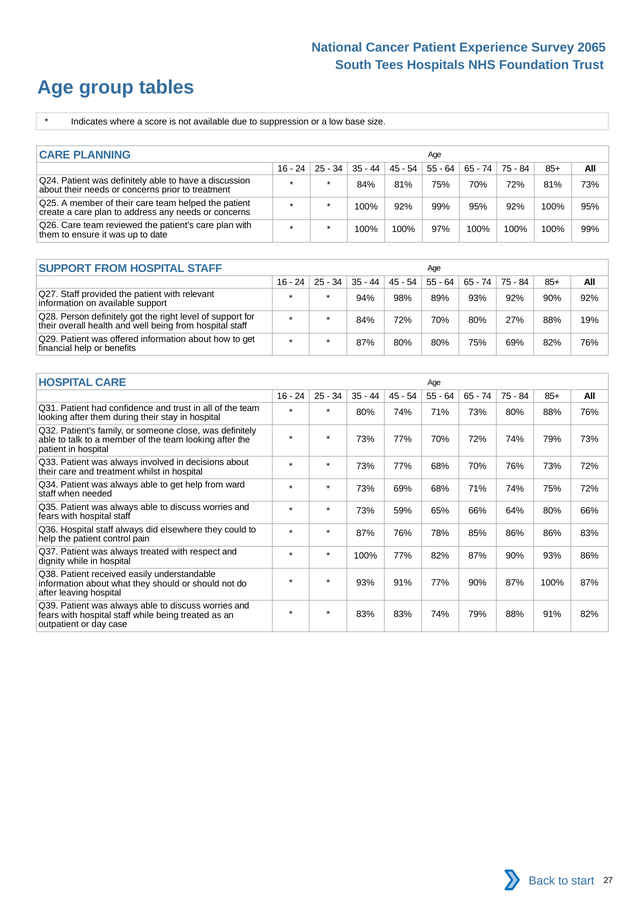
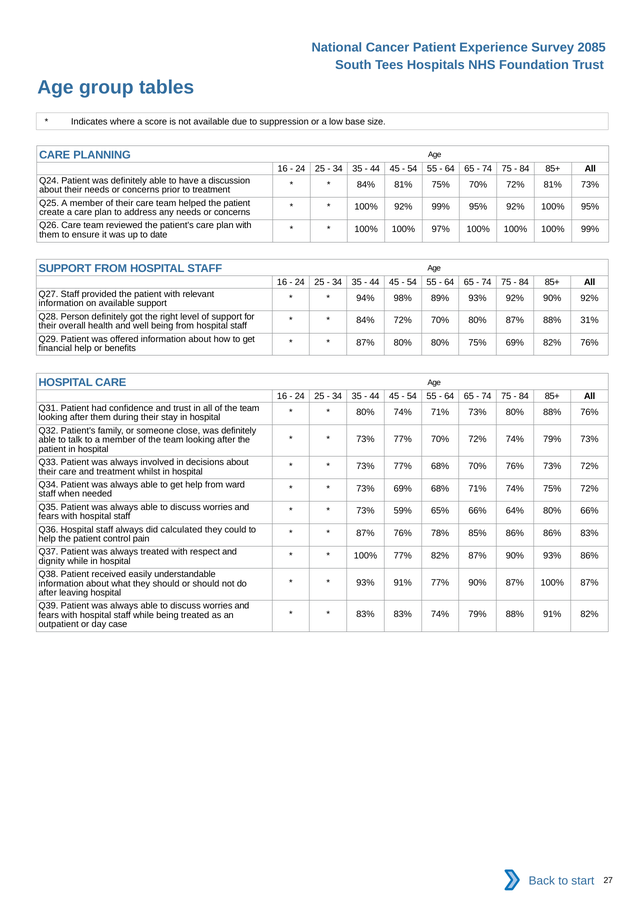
2065: 2065 -> 2085
80% 27%: 27% -> 87%
19%: 19% -> 31%
elsewhere: elsewhere -> calculated
